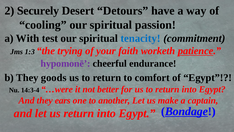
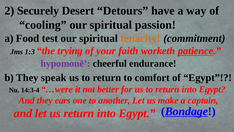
With: With -> Food
tenacity colour: blue -> orange
goods: goods -> speak
